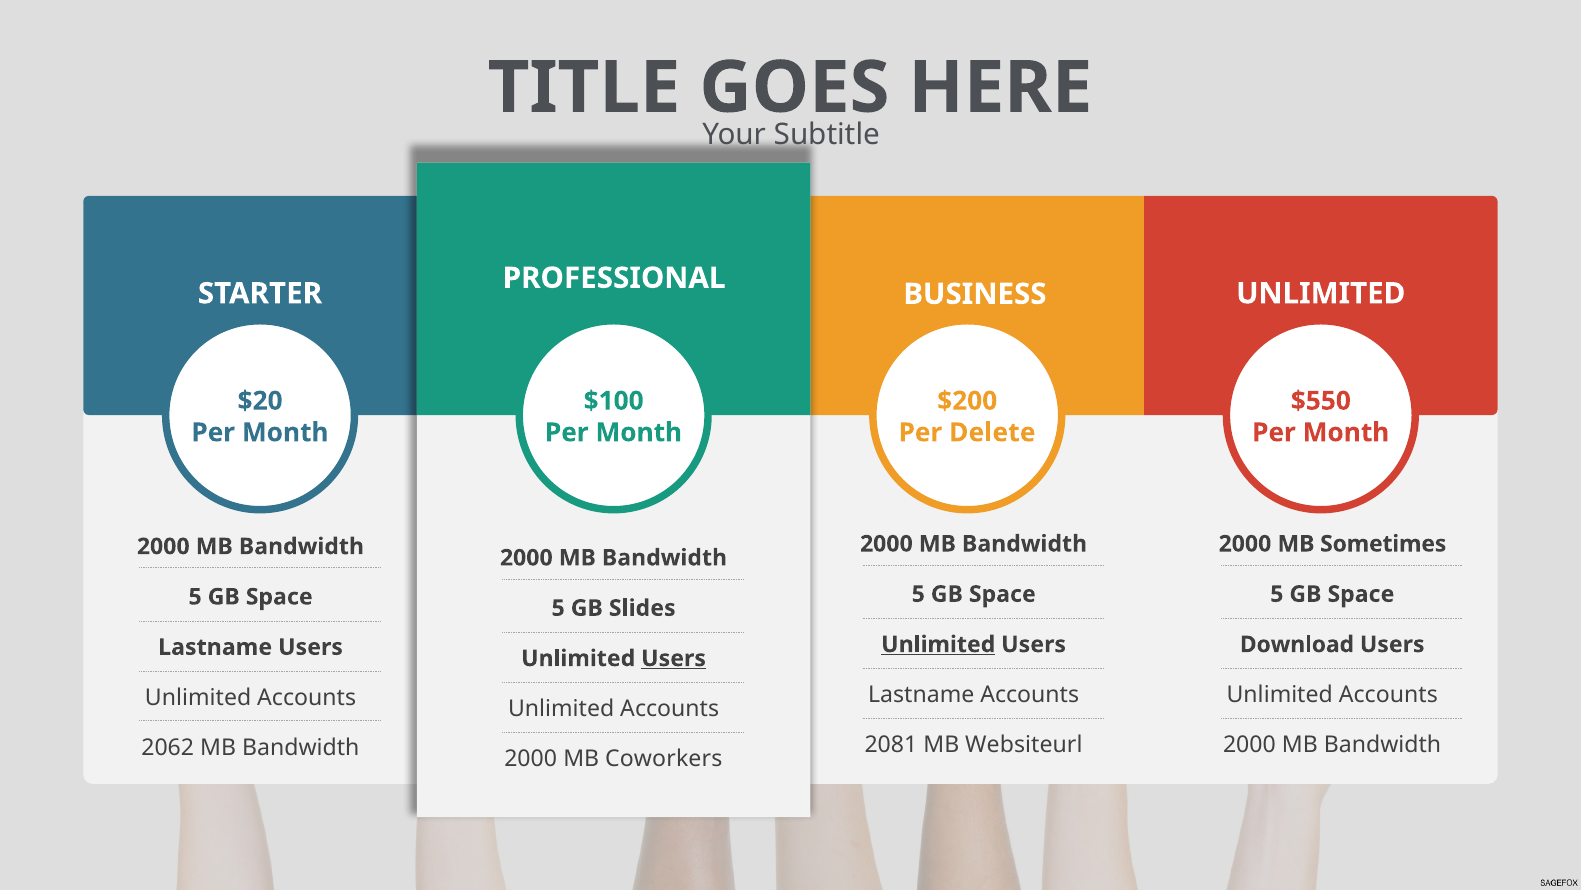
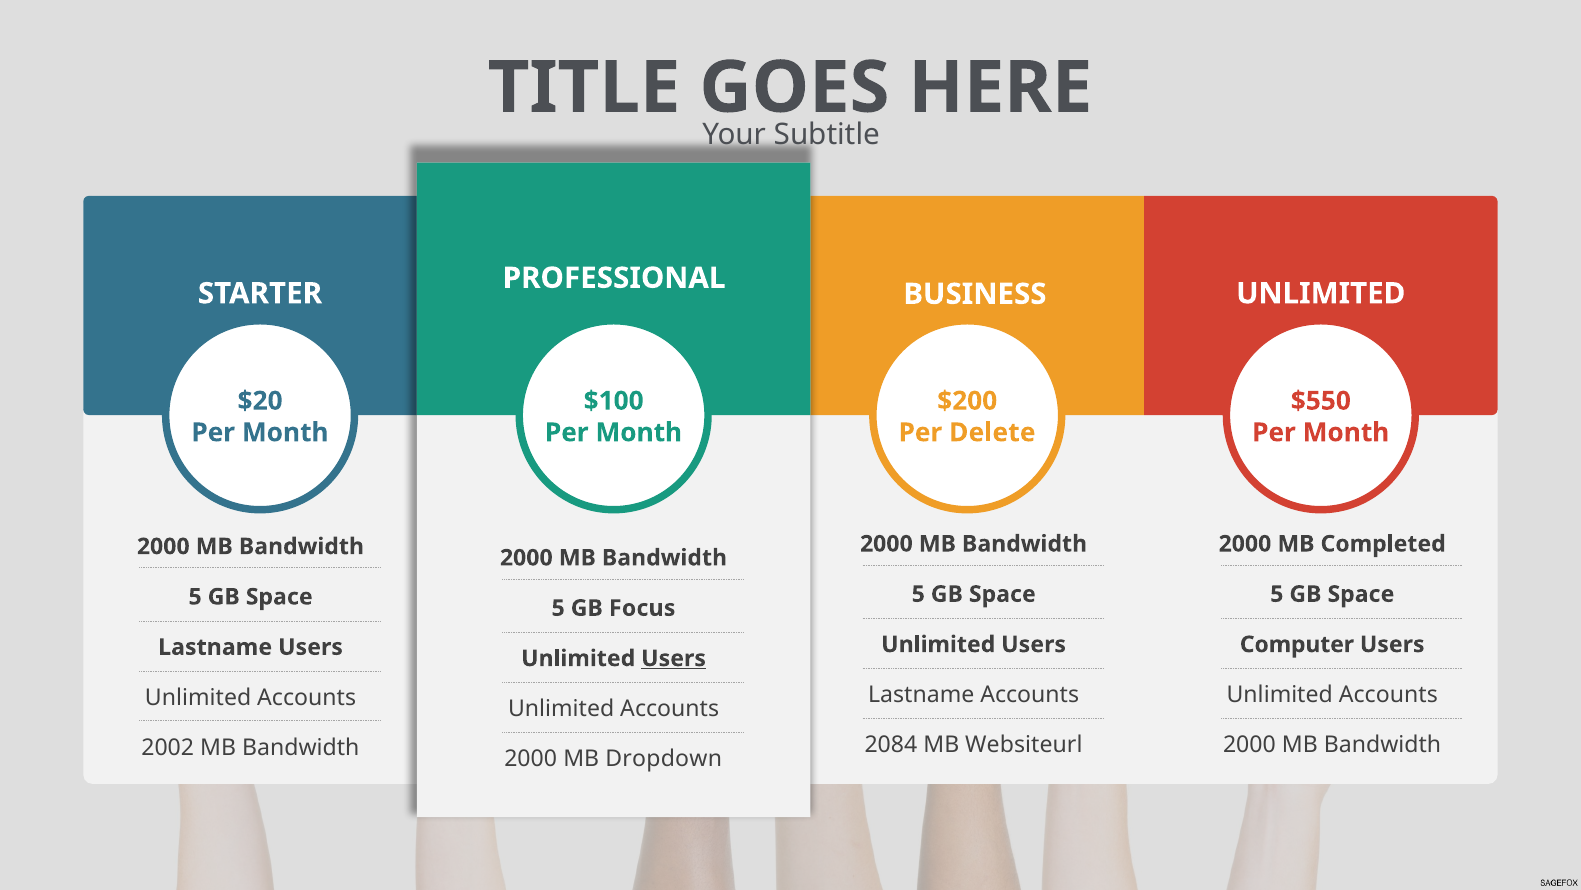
Sometimes: Sometimes -> Completed
Slides: Slides -> Focus
Unlimited at (938, 644) underline: present -> none
Download: Download -> Computer
2081: 2081 -> 2084
2062: 2062 -> 2002
Coworkers: Coworkers -> Dropdown
